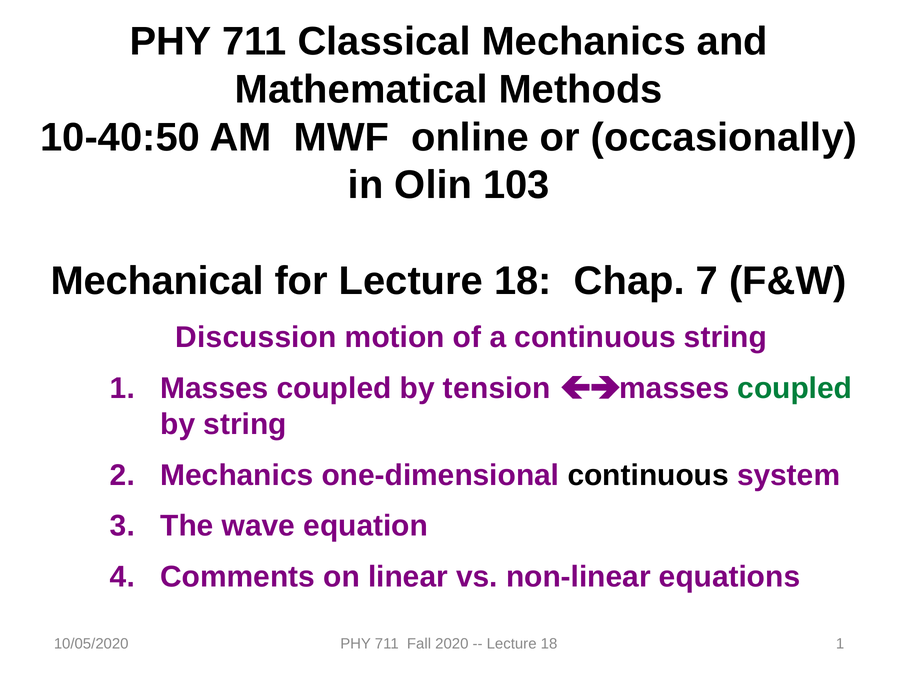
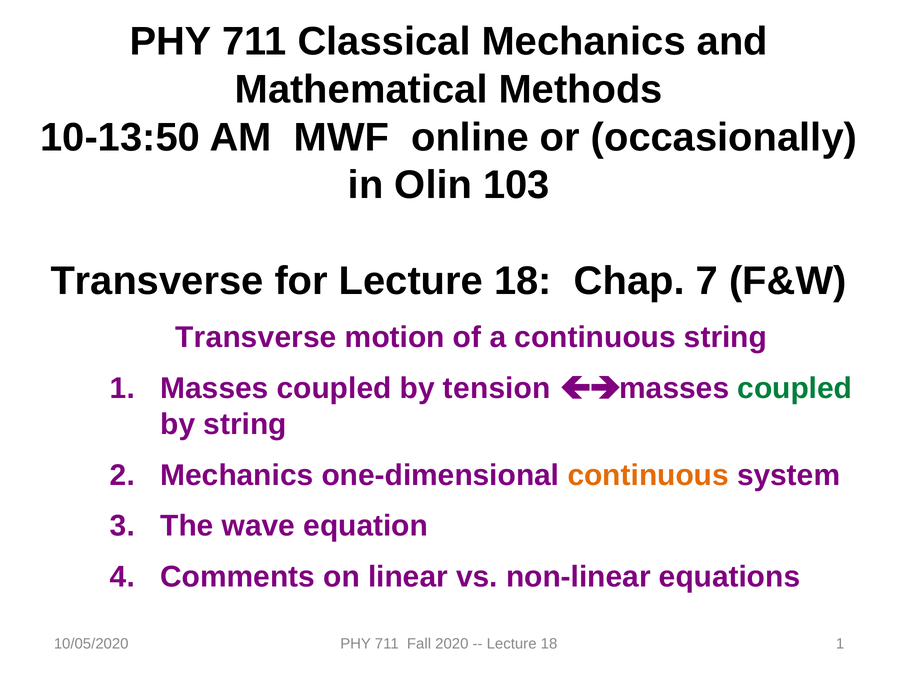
10-40:50: 10-40:50 -> 10-13:50
Mechanical at (157, 281): Mechanical -> Transverse
Discussion at (256, 337): Discussion -> Transverse
continuous at (648, 475) colour: black -> orange
